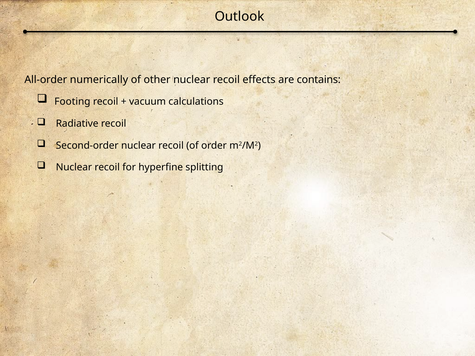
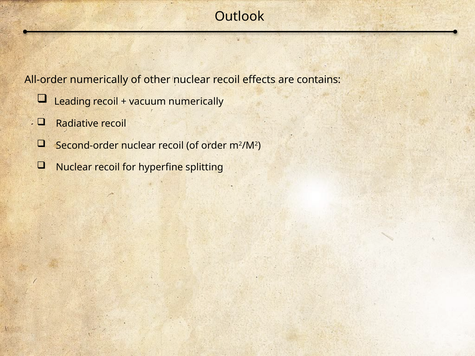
Footing: Footing -> Leading
vacuum calculations: calculations -> numerically
